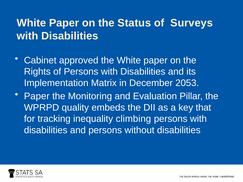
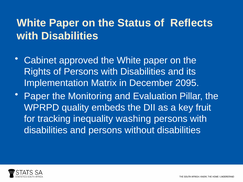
Surveys: Surveys -> Reflects
2053: 2053 -> 2095
that: that -> fruit
climbing: climbing -> washing
